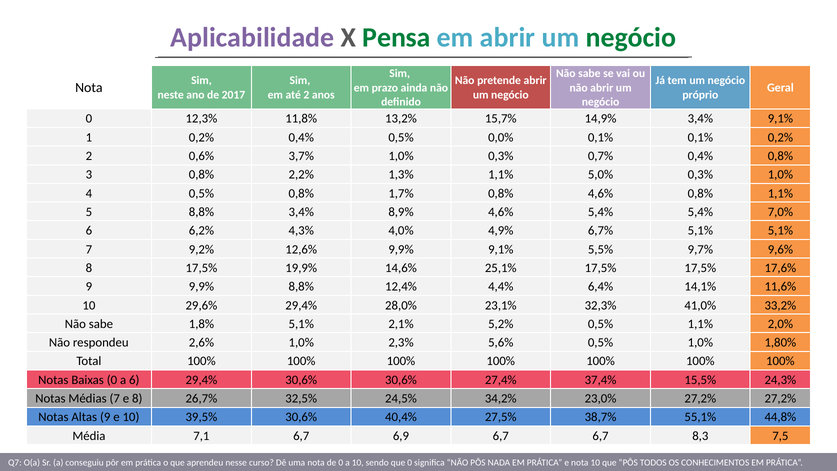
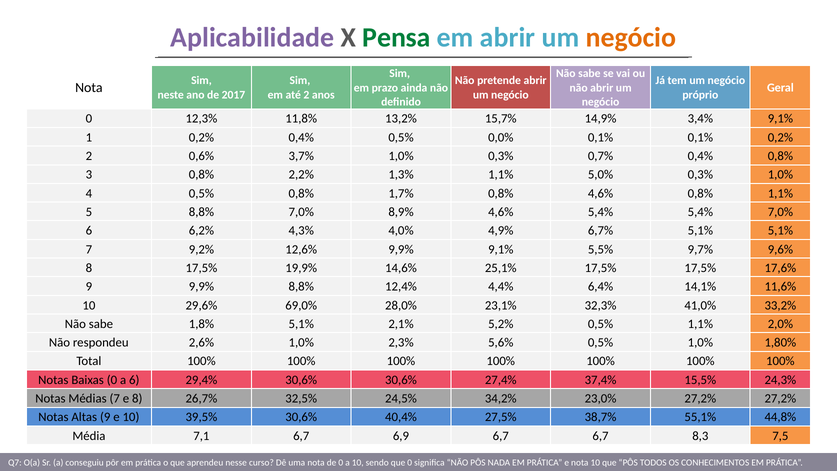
negócio at (631, 38) colour: green -> orange
8,8% 3,4%: 3,4% -> 7,0%
29,6% 29,4%: 29,4% -> 69,0%
